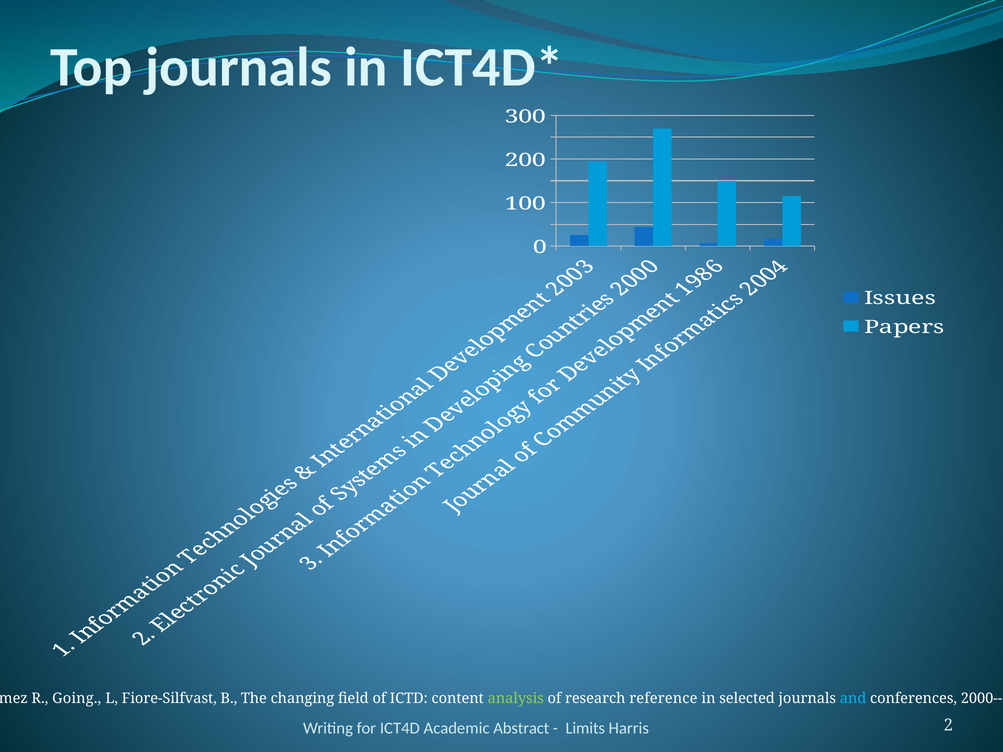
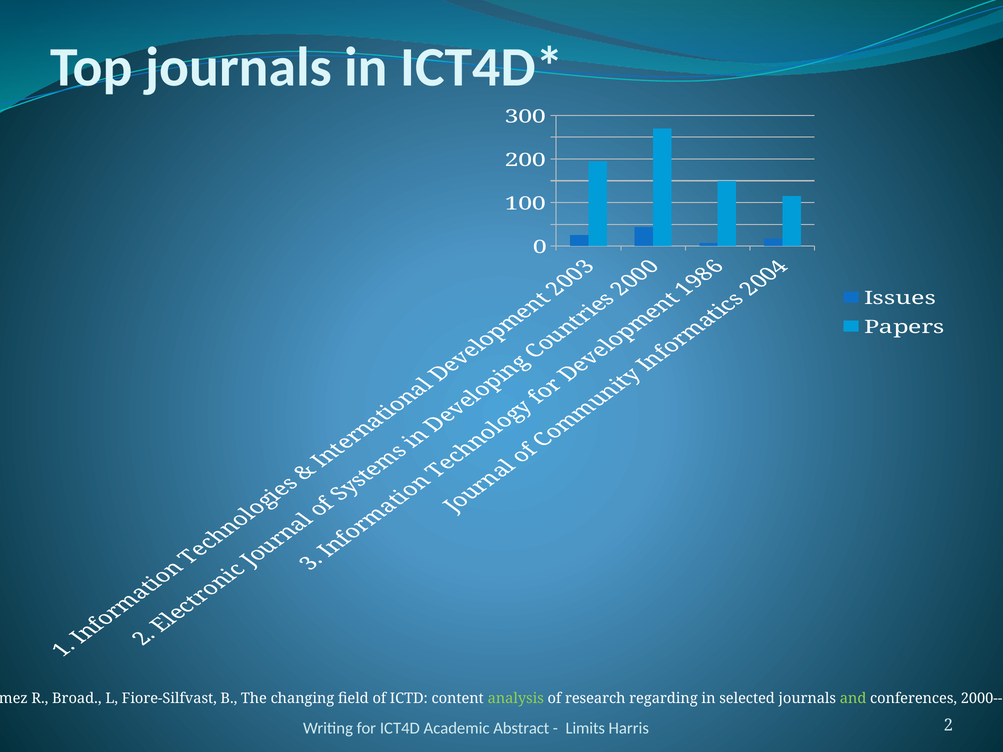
Going: Going -> Broad
reference: reference -> regarding
and colour: light blue -> light green
